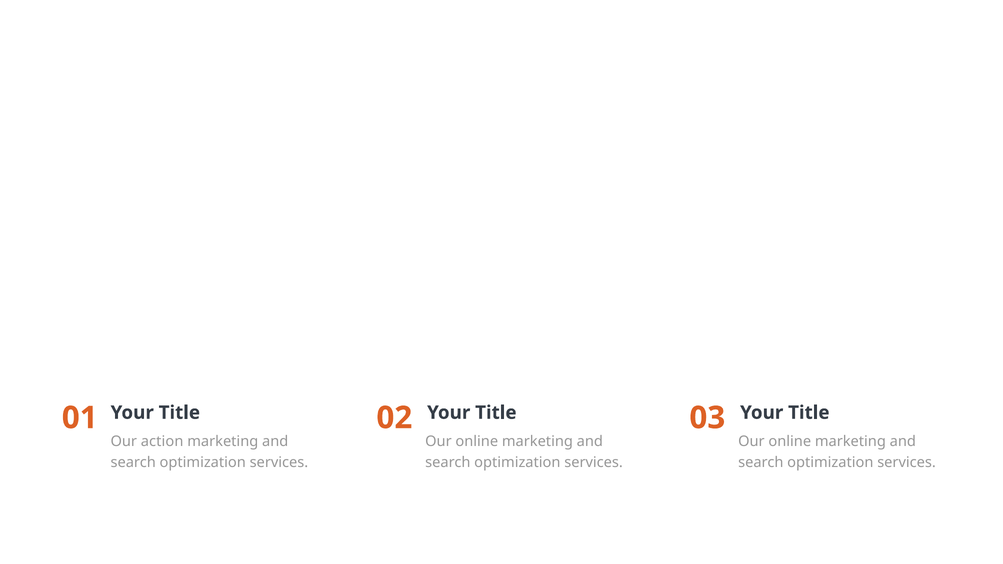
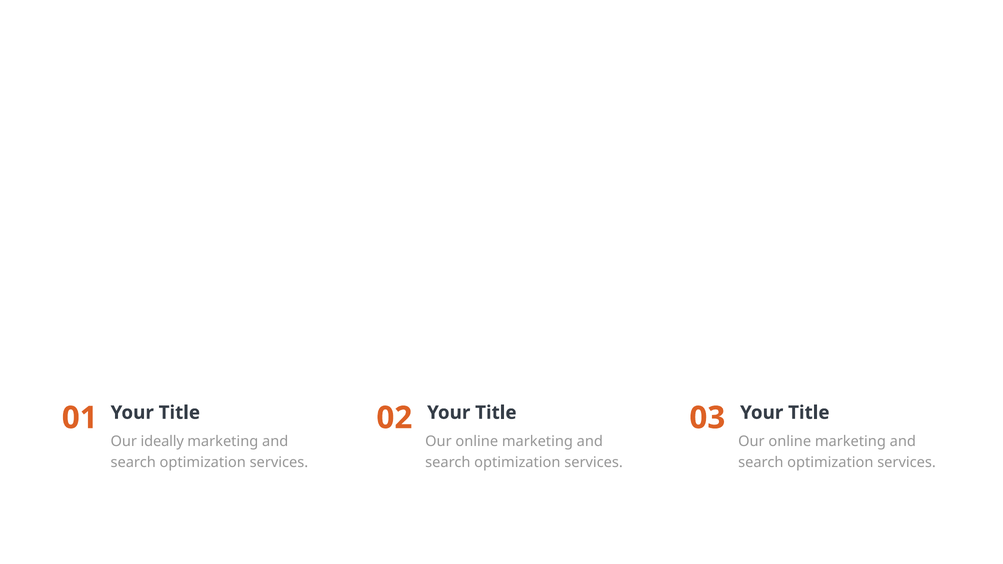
action: action -> ideally
